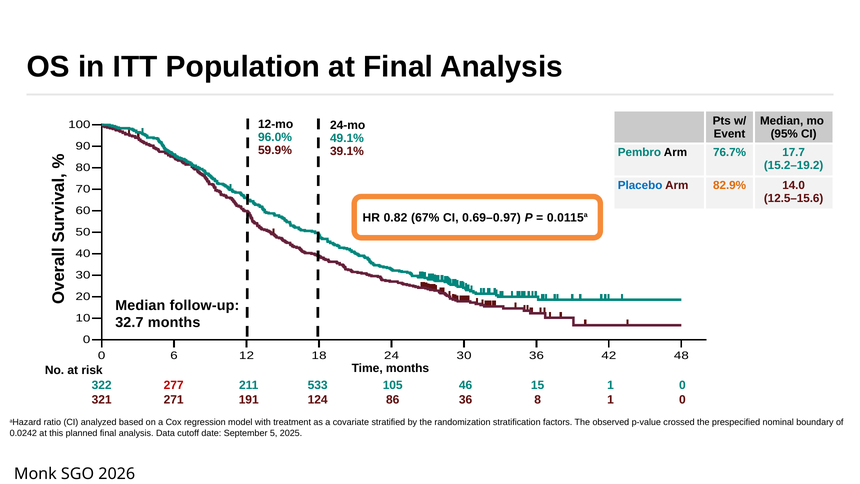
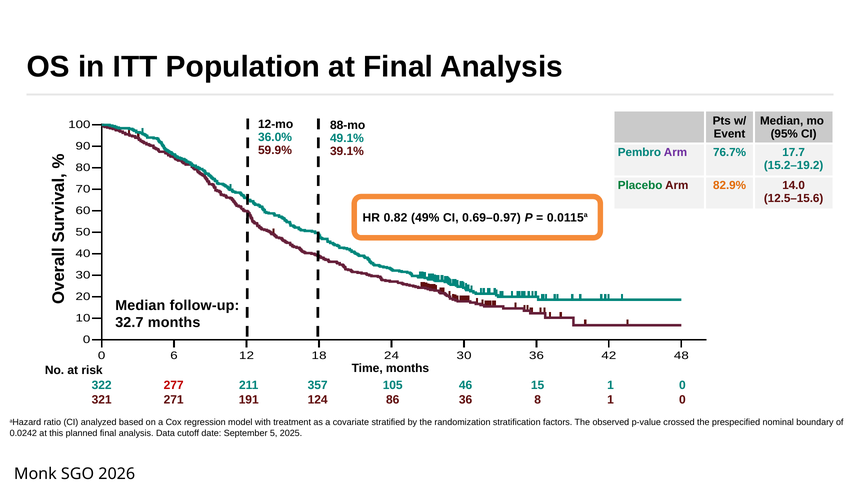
24-mo: 24-mo -> 88-mo
96.0%: 96.0% -> 36.0%
Arm at (676, 152) colour: black -> purple
Placebo colour: blue -> green
67%: 67% -> 49%
533: 533 -> 357
